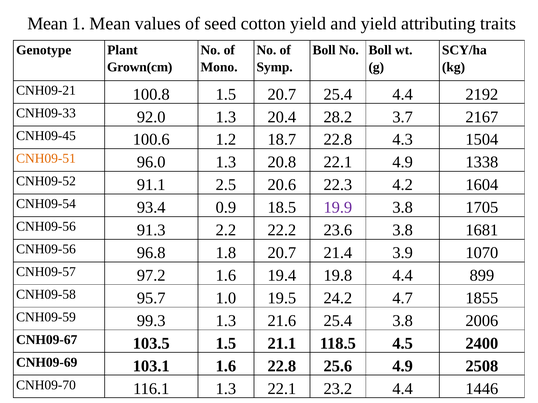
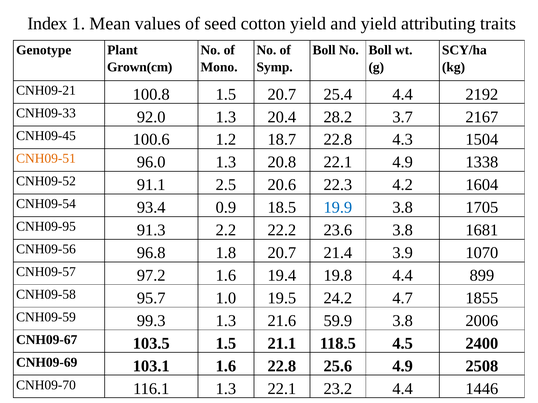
Mean at (48, 24): Mean -> Index
19.9 colour: purple -> blue
CNH09-56 at (46, 227): CNH09-56 -> CNH09-95
21.6 25.4: 25.4 -> 59.9
